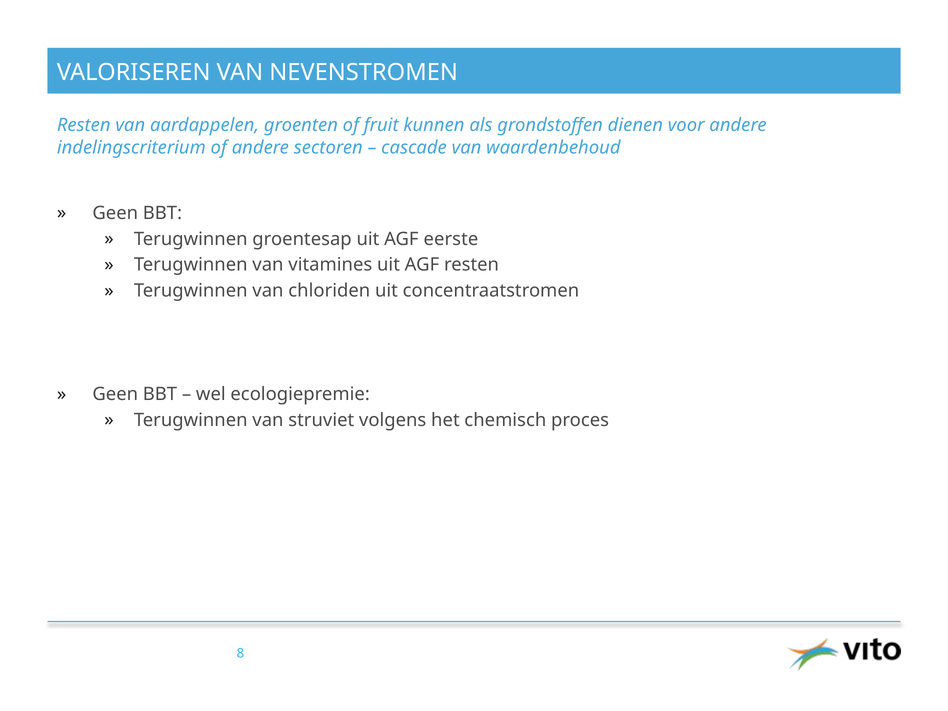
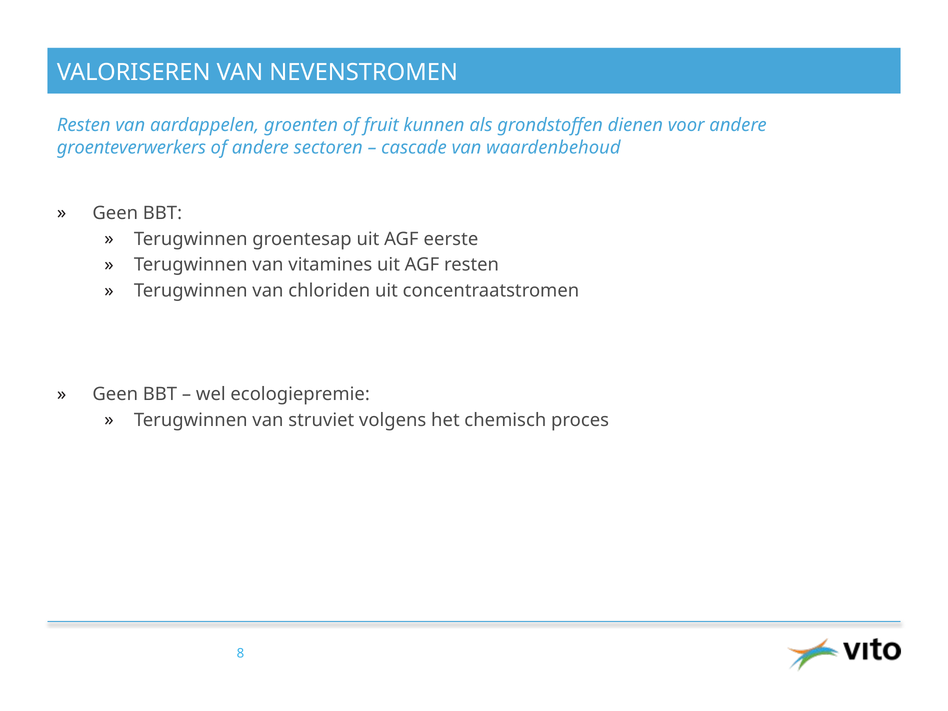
indelingscriterium: indelingscriterium -> groenteverwerkers
